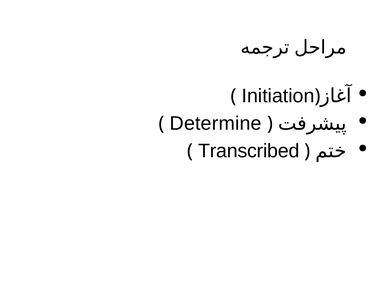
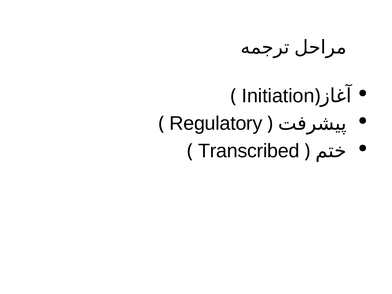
Determine: Determine -> Regulatory
